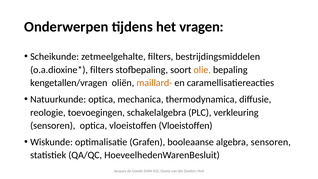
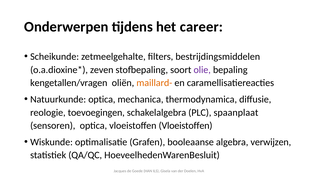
vragen: vragen -> career
filters at (102, 70): filters -> zeven
olie colour: orange -> purple
verkleuring: verkleuring -> spaanplaat
algebra sensoren: sensoren -> verwijzen
